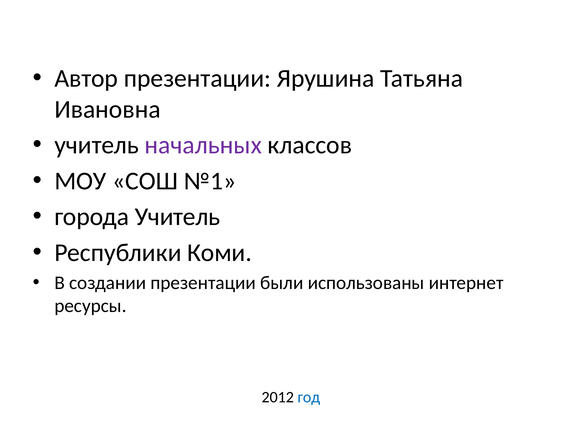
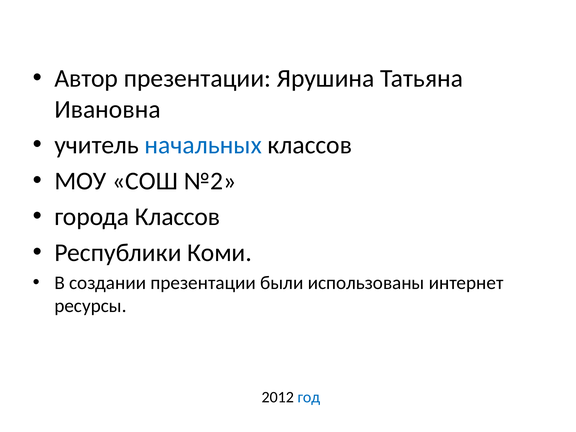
начальных colour: purple -> blue
№1: №1 -> №2
города Учитель: Учитель -> Классов
